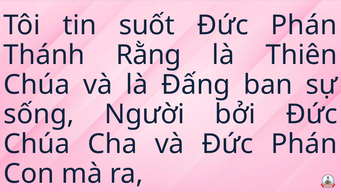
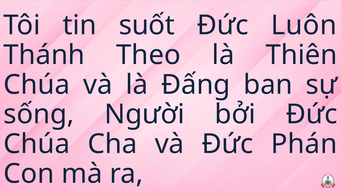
Phán at (304, 25): Phán -> Luôn
Rằng: Rằng -> Theo
